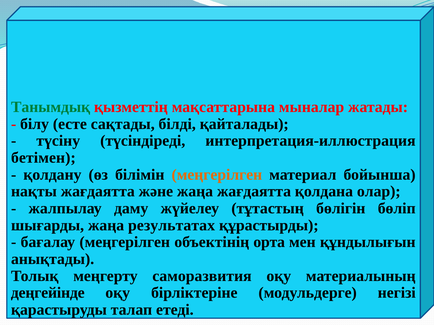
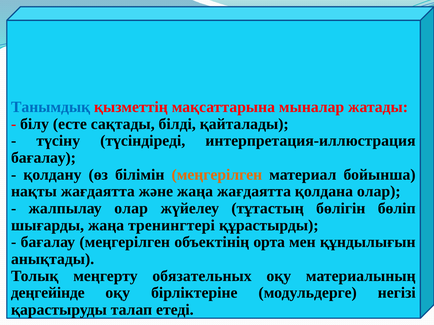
Танымдық colour: green -> blue
бетімен at (43, 158): бетімен -> бағалау
жалпылау даму: даму -> олар
результатах: результатах -> тренингтері
саморазвития: саморазвития -> обязательных
